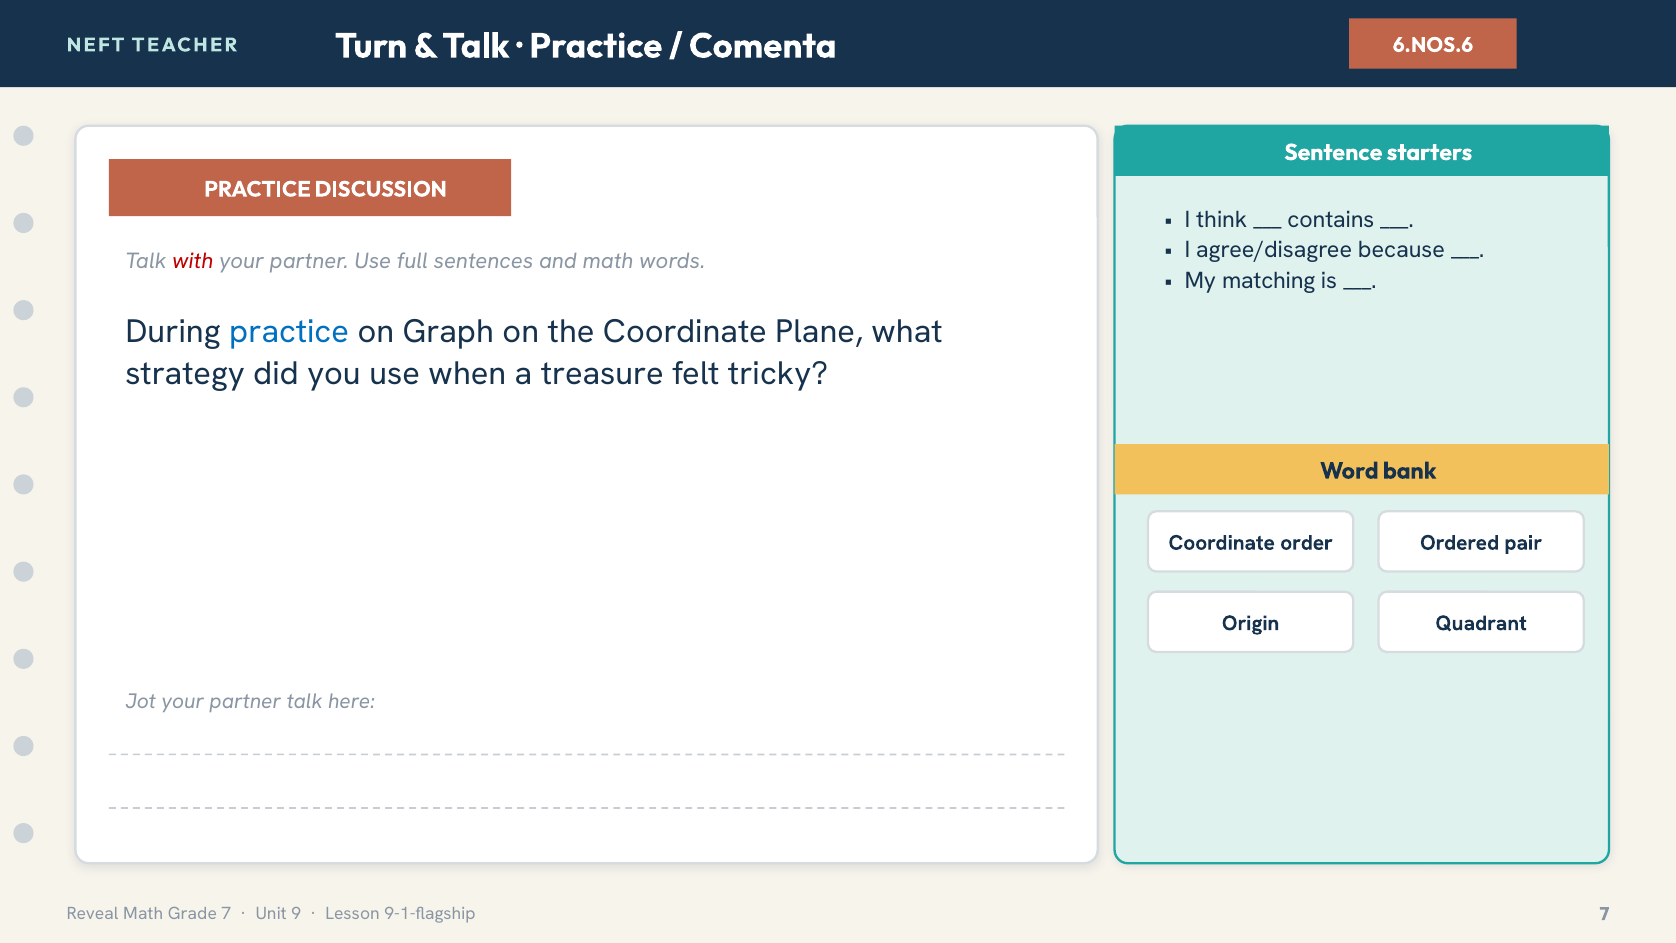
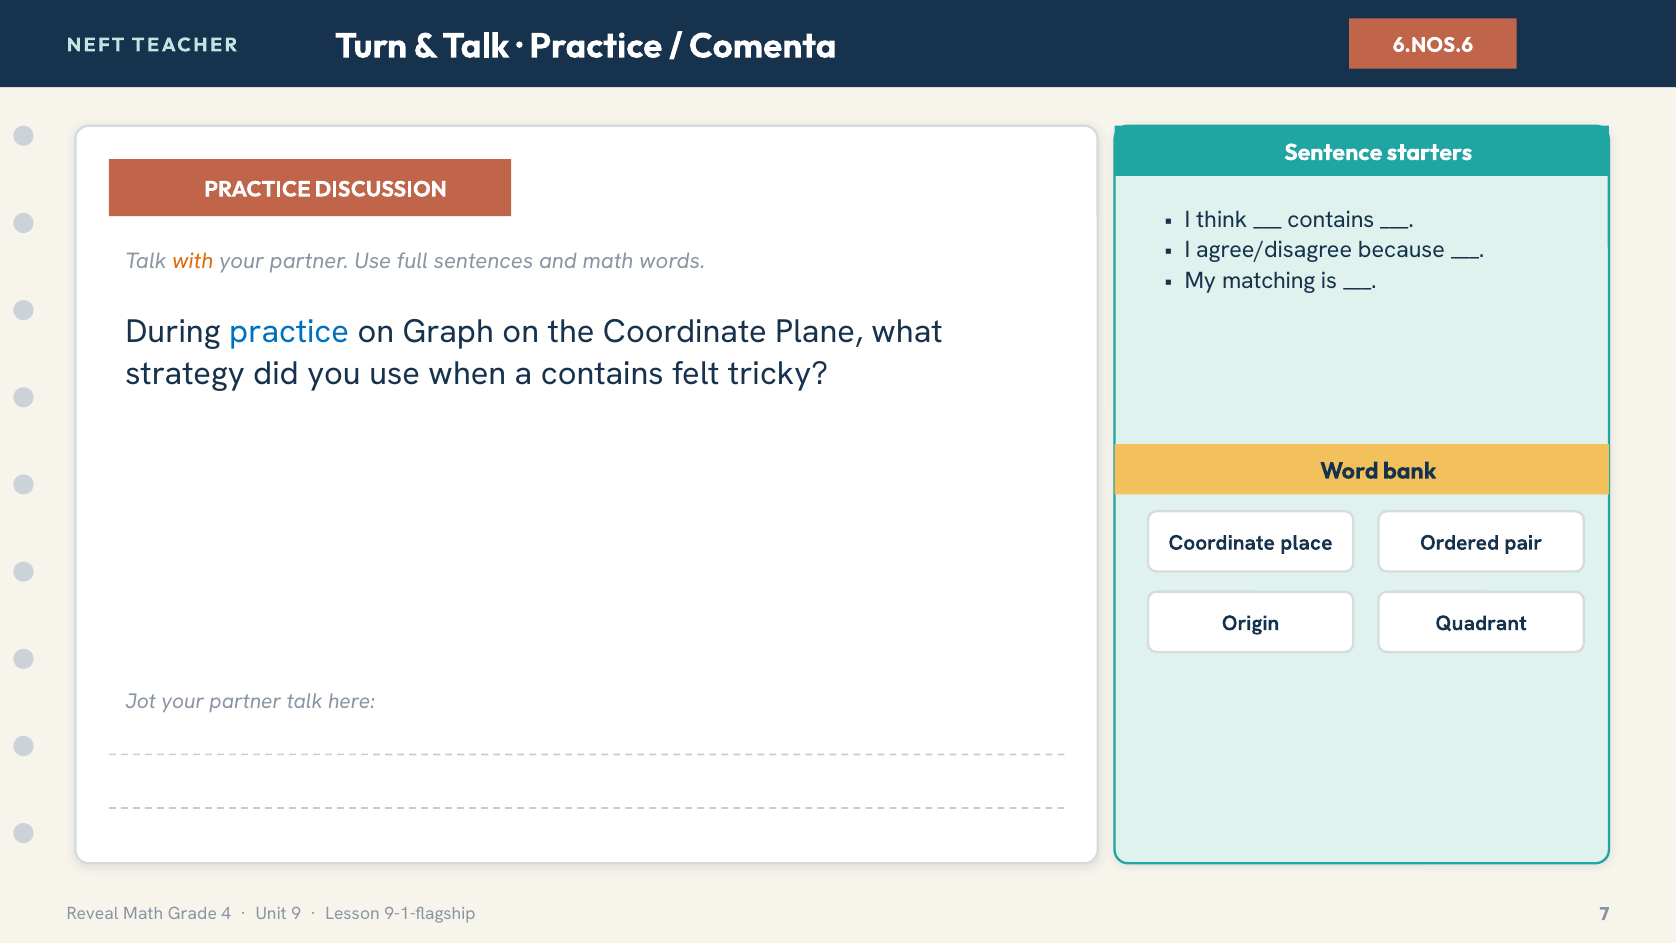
with colour: red -> orange
a treasure: treasure -> contains
order: order -> place
Grade 7: 7 -> 4
